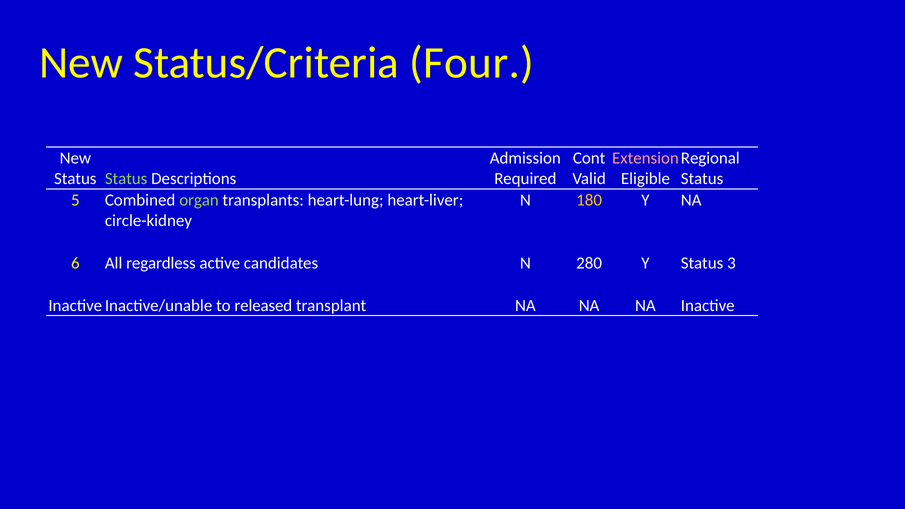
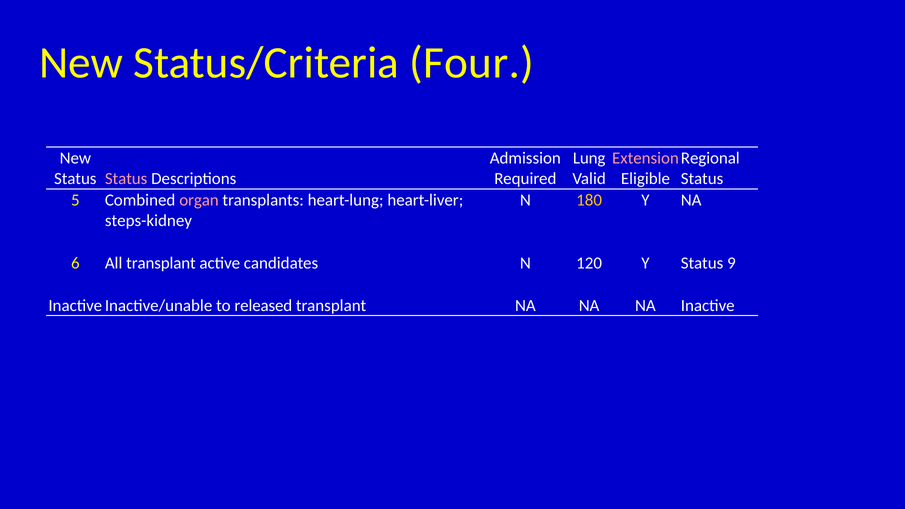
Cont: Cont -> Lung
Status at (126, 179) colour: light green -> pink
organ colour: light green -> pink
circle-kidney: circle-kidney -> steps-kidney
All regardless: regardless -> transplant
280: 280 -> 120
3: 3 -> 9
